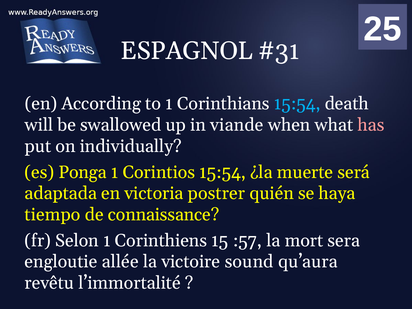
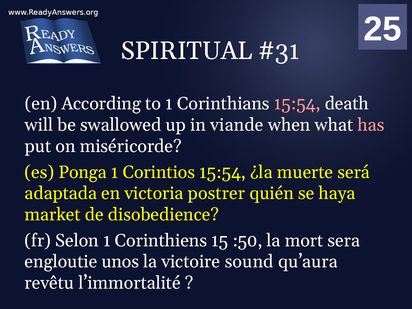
ESPAGNOL: ESPAGNOL -> SPIRITUAL
15:54 at (297, 104) colour: light blue -> pink
individually: individually -> miséricorde
tiempo: tiempo -> market
connaissance: connaissance -> disobedience
:57: :57 -> :50
allée: allée -> unos
